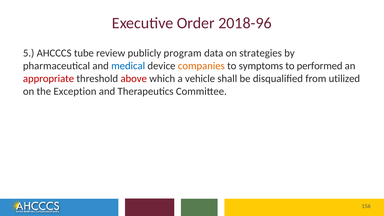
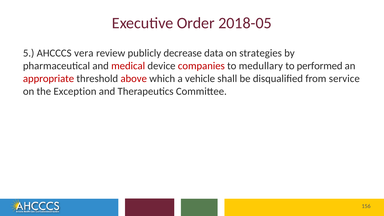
2018-96: 2018-96 -> 2018-05
tube: tube -> vera
program: program -> decrease
medical colour: blue -> red
companies colour: orange -> red
symptoms: symptoms -> medullary
utilized: utilized -> service
